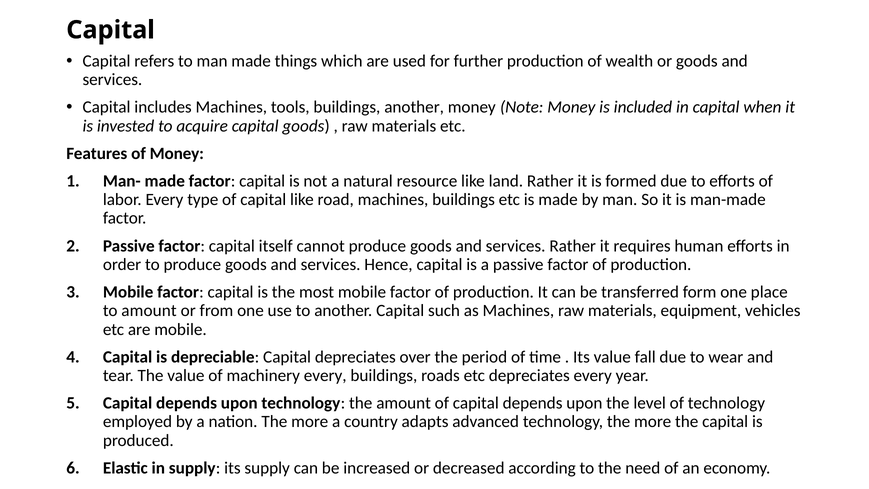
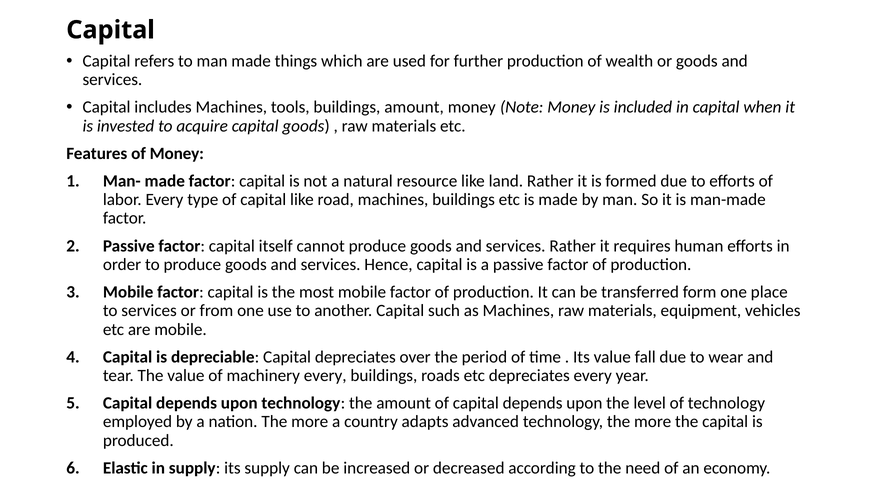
buildings another: another -> amount
to amount: amount -> services
